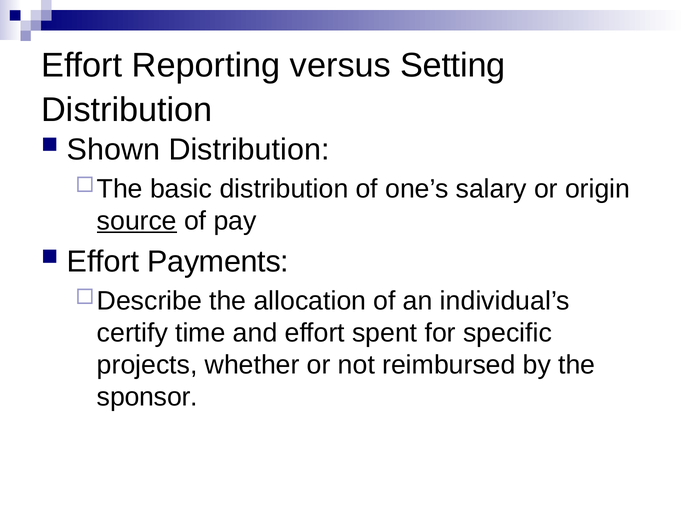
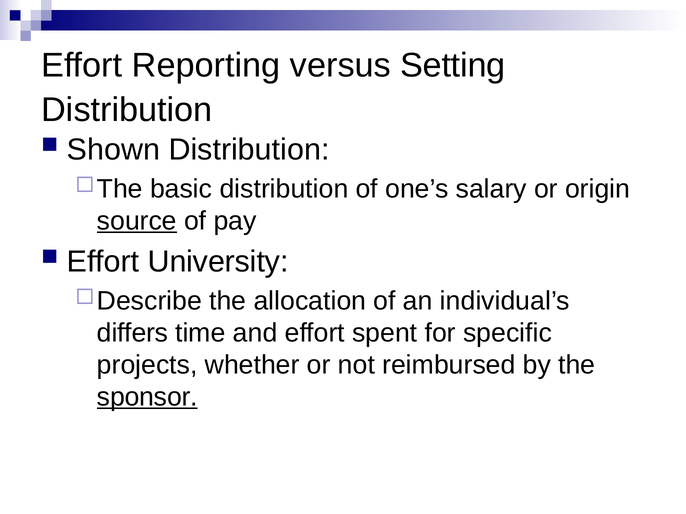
Payments: Payments -> University
certify: certify -> differs
sponsor underline: none -> present
